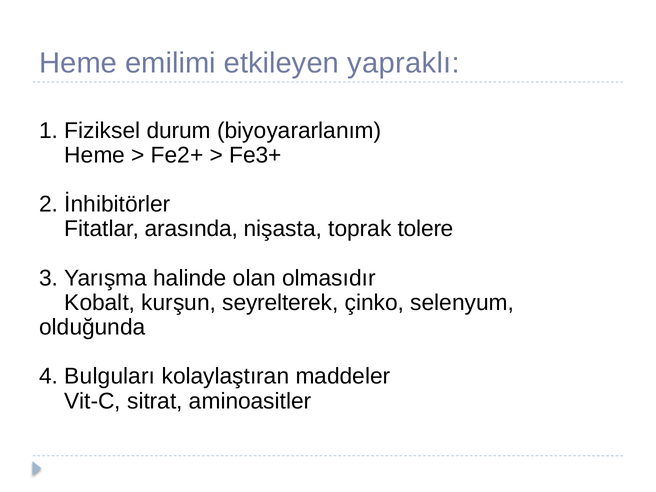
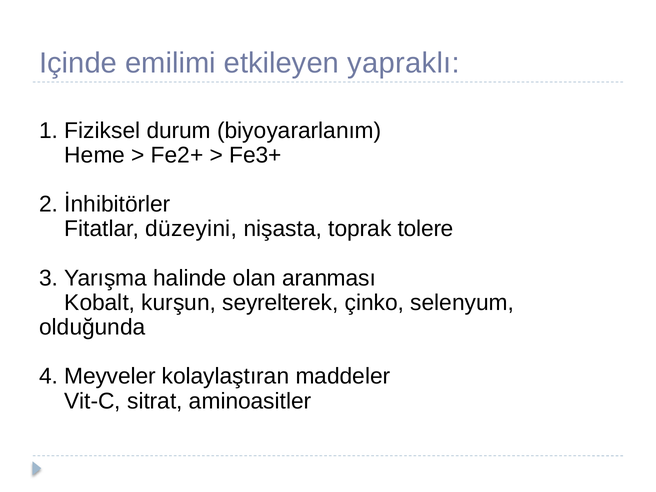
Heme at (78, 63): Heme -> Içinde
arasında: arasında -> düzeyini
olmasıdır: olmasıdır -> aranması
Bulguları: Bulguları -> Meyveler
